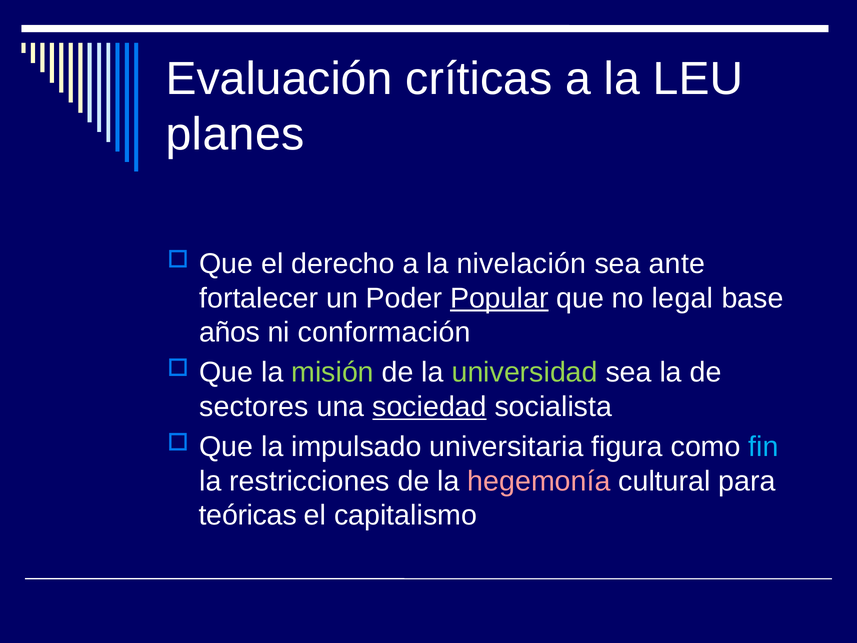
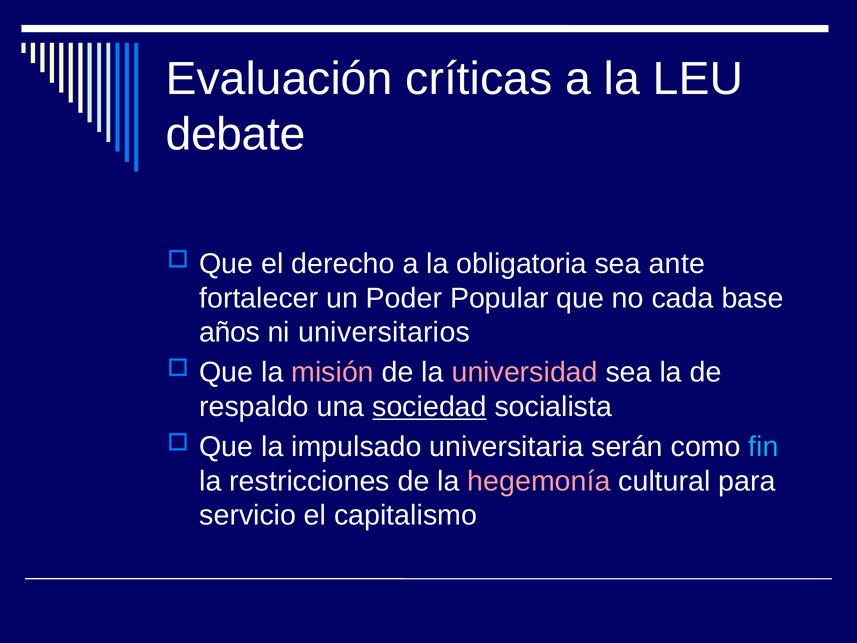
planes: planes -> debate
nivelación: nivelación -> obligatoria
Popular underline: present -> none
legal: legal -> cada
conformación: conformación -> universitarios
misión colour: light green -> pink
universidad colour: light green -> pink
sectores: sectores -> respaldo
figura: figura -> serán
teóricas: teóricas -> servicio
